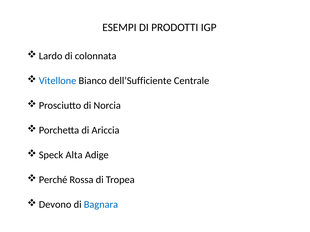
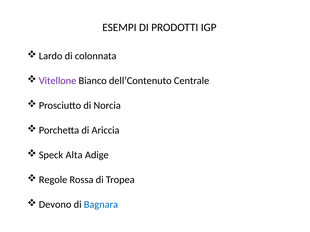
Vitellone colour: blue -> purple
dell’Sufficiente: dell’Sufficiente -> dell’Contenuto
Perché: Perché -> Regole
